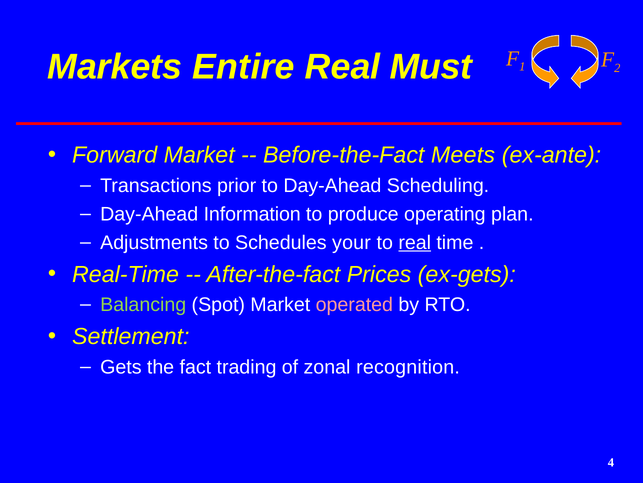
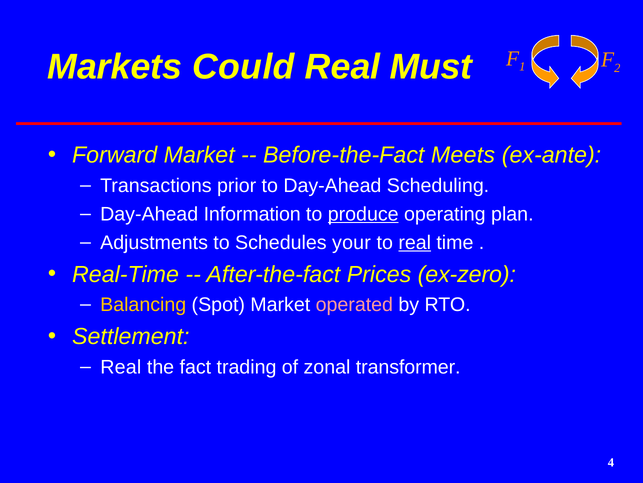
Entire: Entire -> Could
produce underline: none -> present
ex-gets: ex-gets -> ex-zero
Balancing colour: light green -> yellow
Gets at (121, 367): Gets -> Real
recognition: recognition -> transformer
